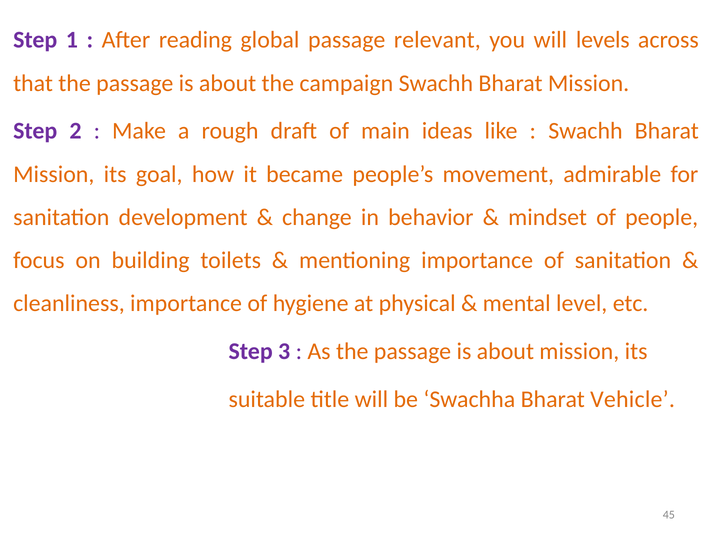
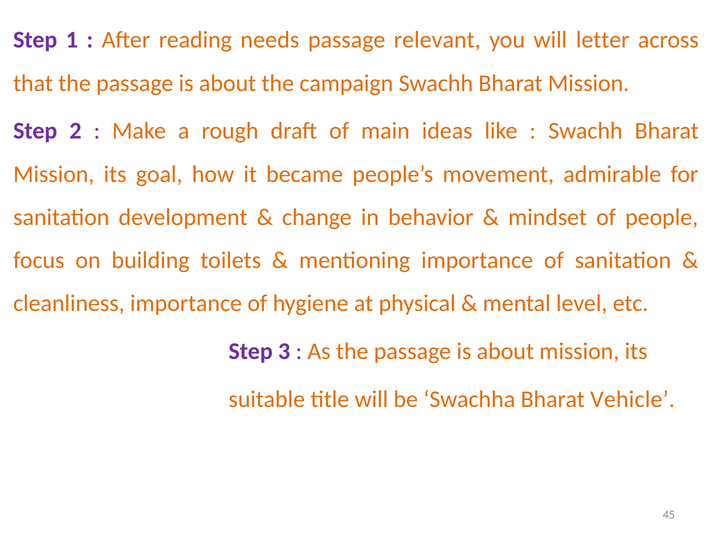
global: global -> needs
levels: levels -> letter
